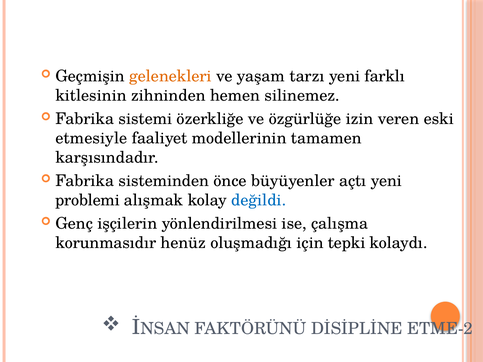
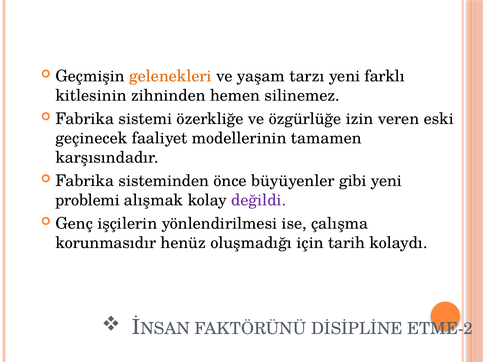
etmesiyle: etmesiyle -> geçinecek
açtı: açtı -> gibi
değildi colour: blue -> purple
tepki: tepki -> tarih
